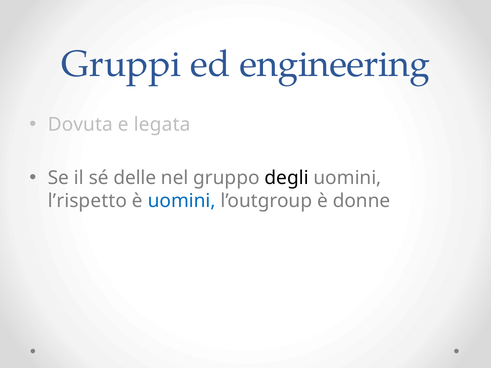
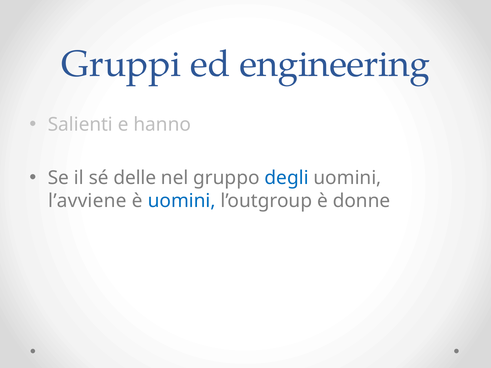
Dovuta: Dovuta -> Salienti
legata: legata -> hanno
degli colour: black -> blue
l’rispetto: l’rispetto -> l’avviene
